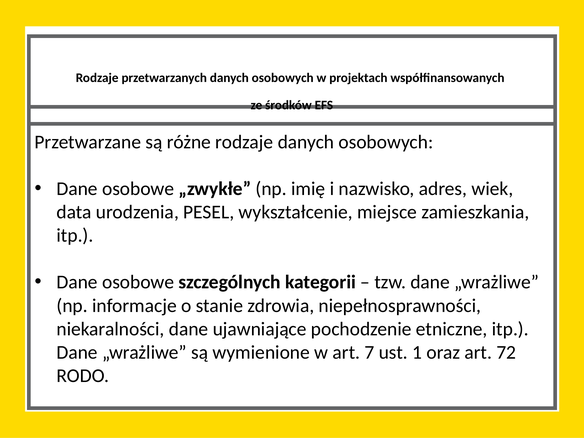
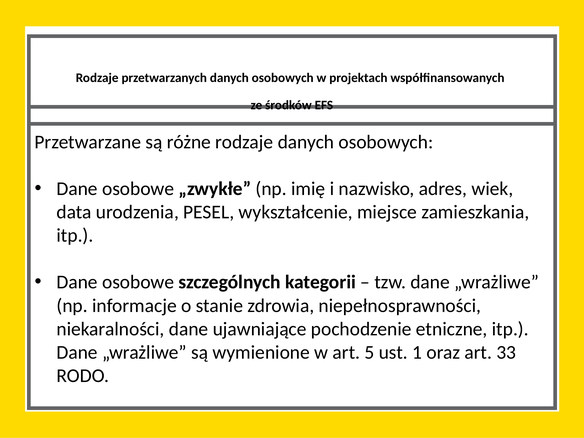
7: 7 -> 5
72: 72 -> 33
